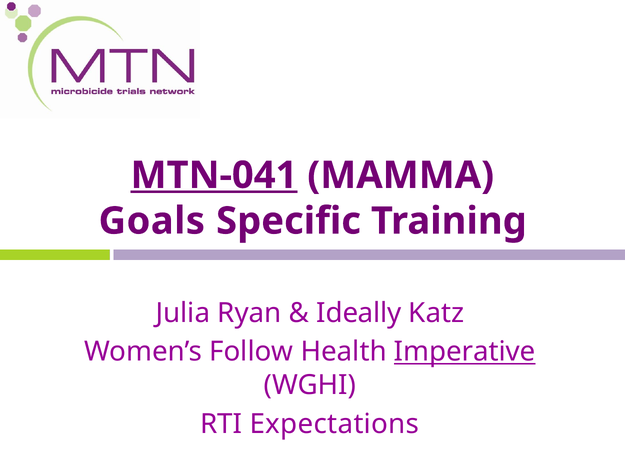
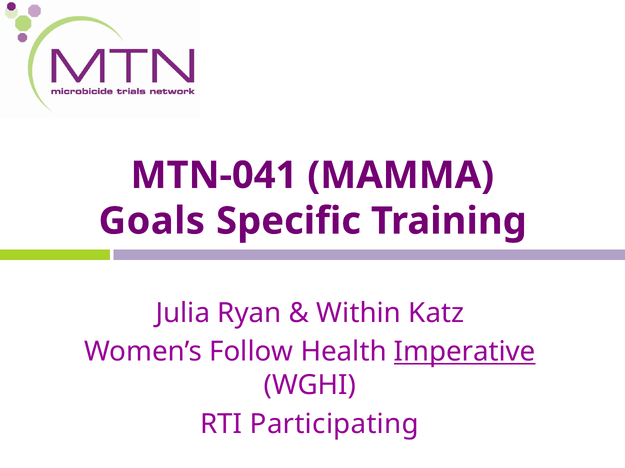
MTN-041 underline: present -> none
Ideally: Ideally -> Within
Expectations: Expectations -> Participating
